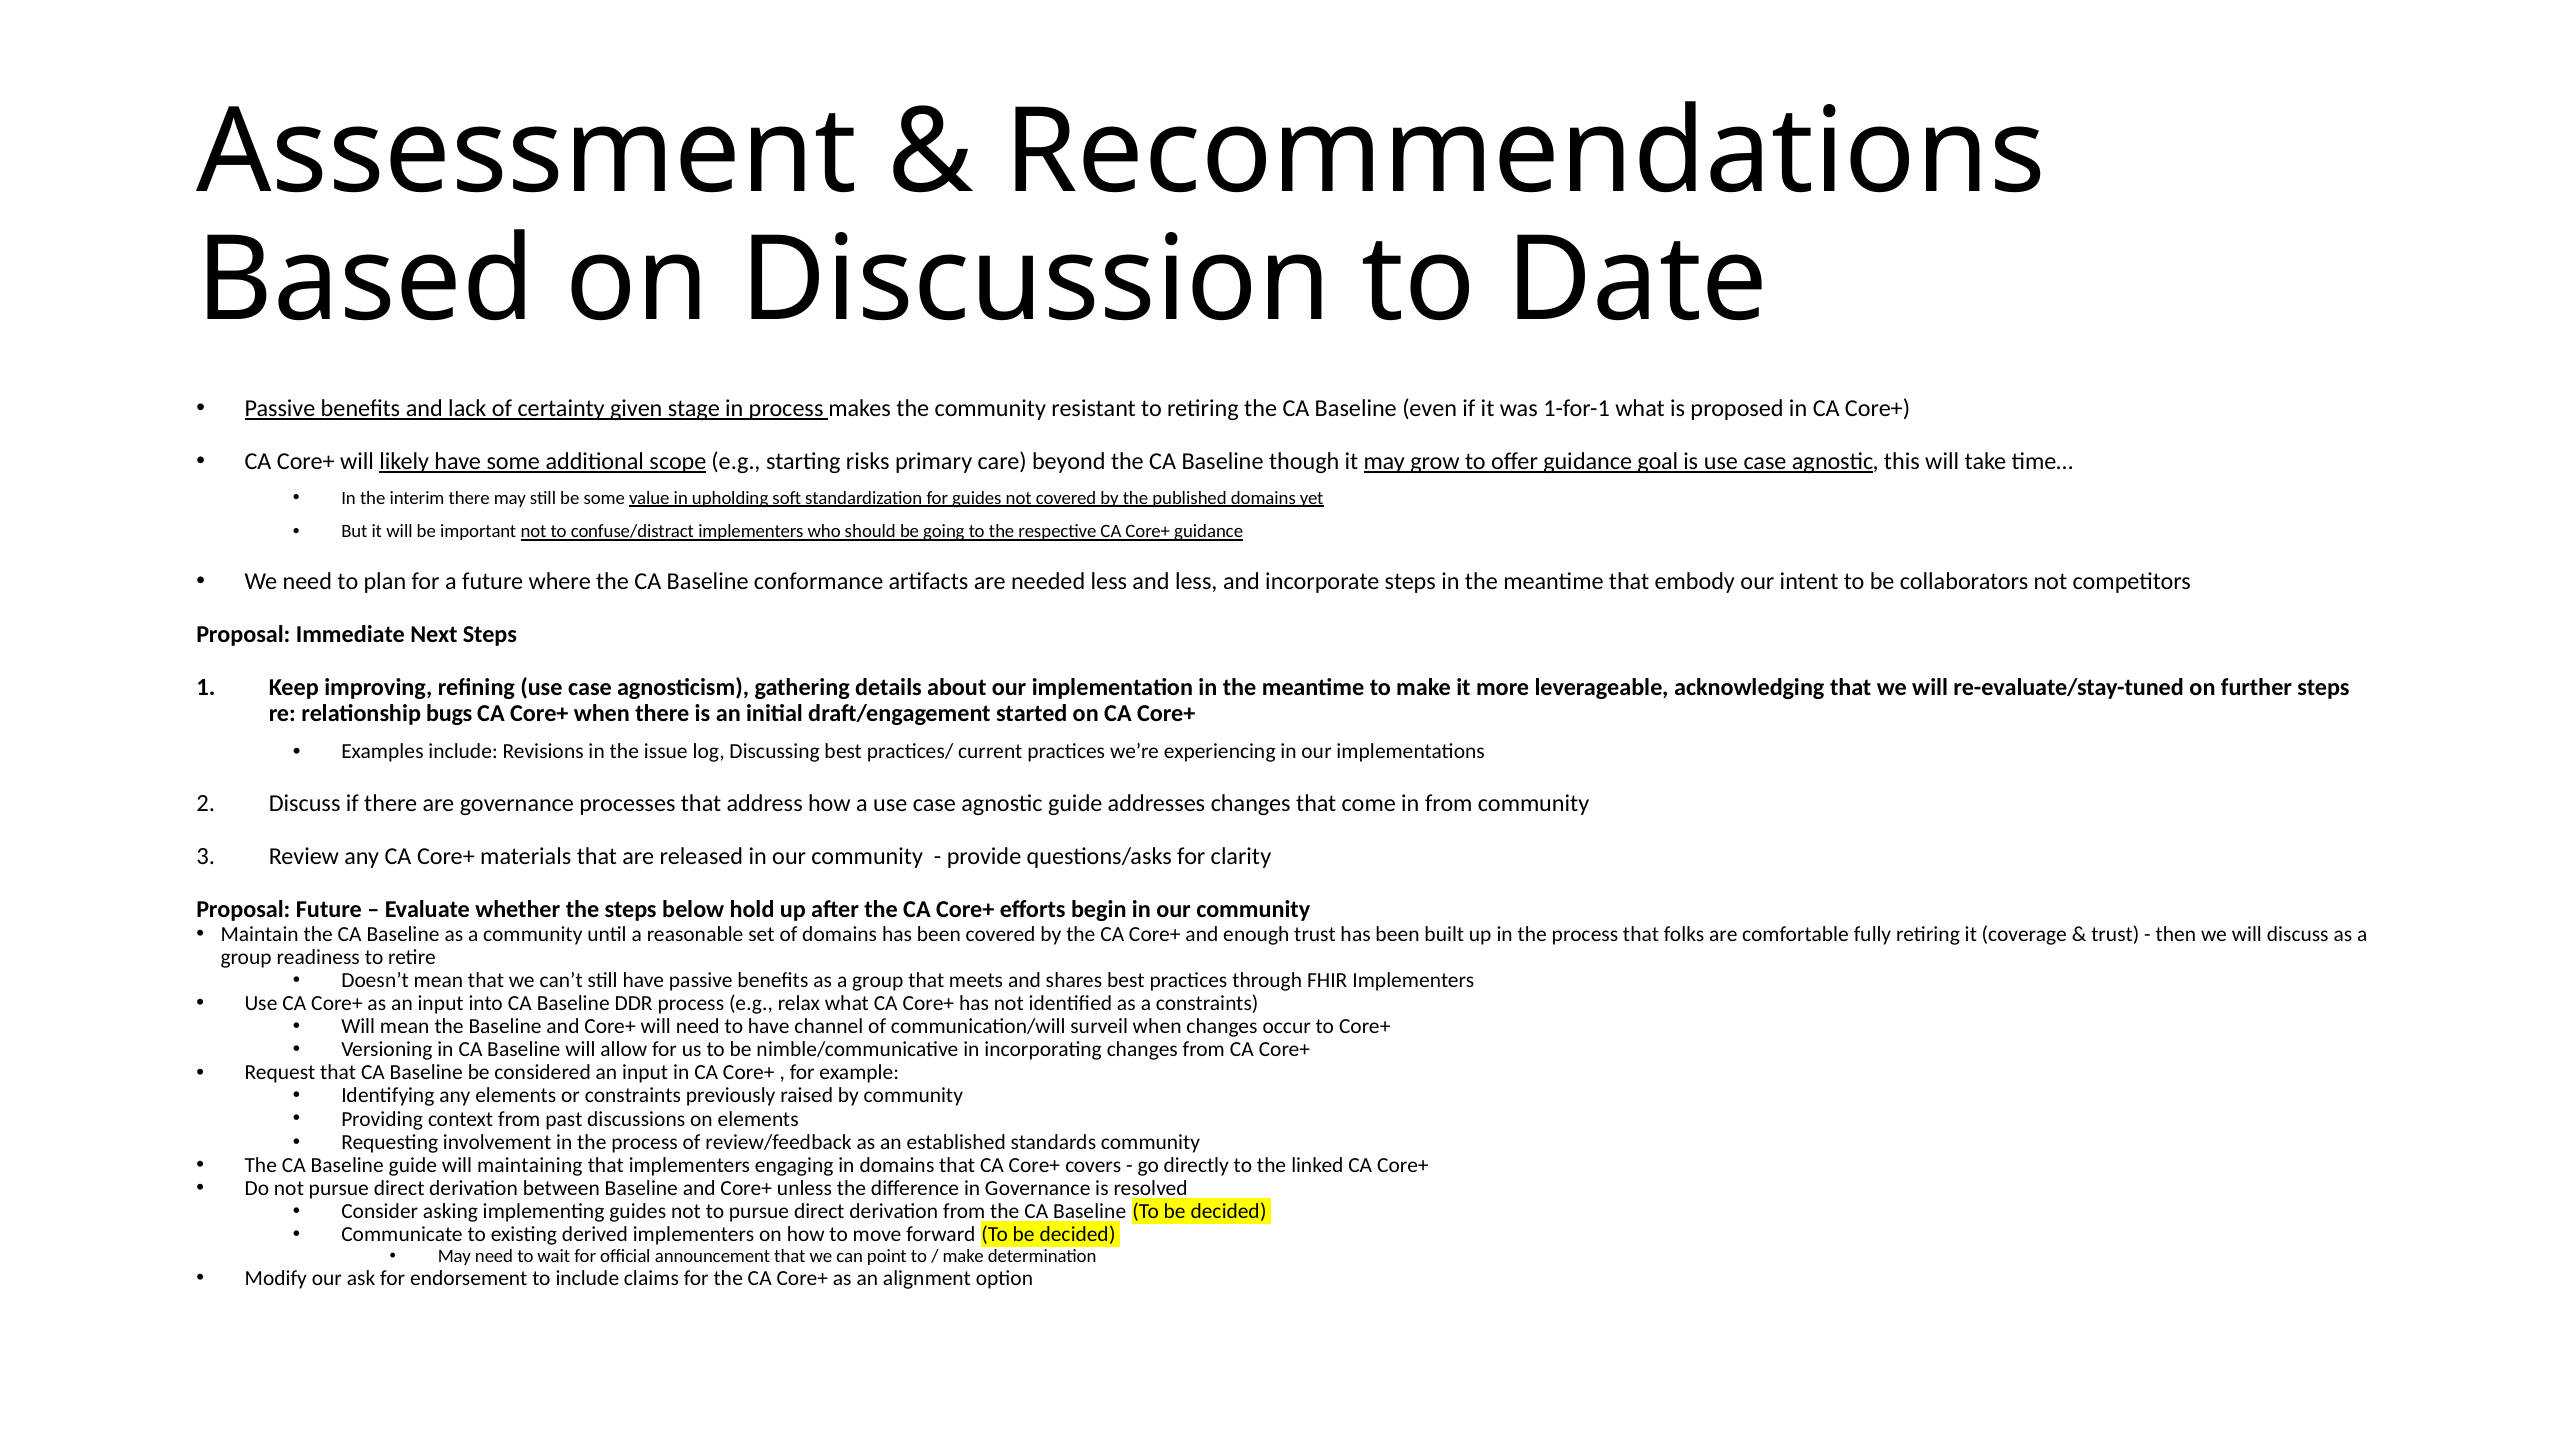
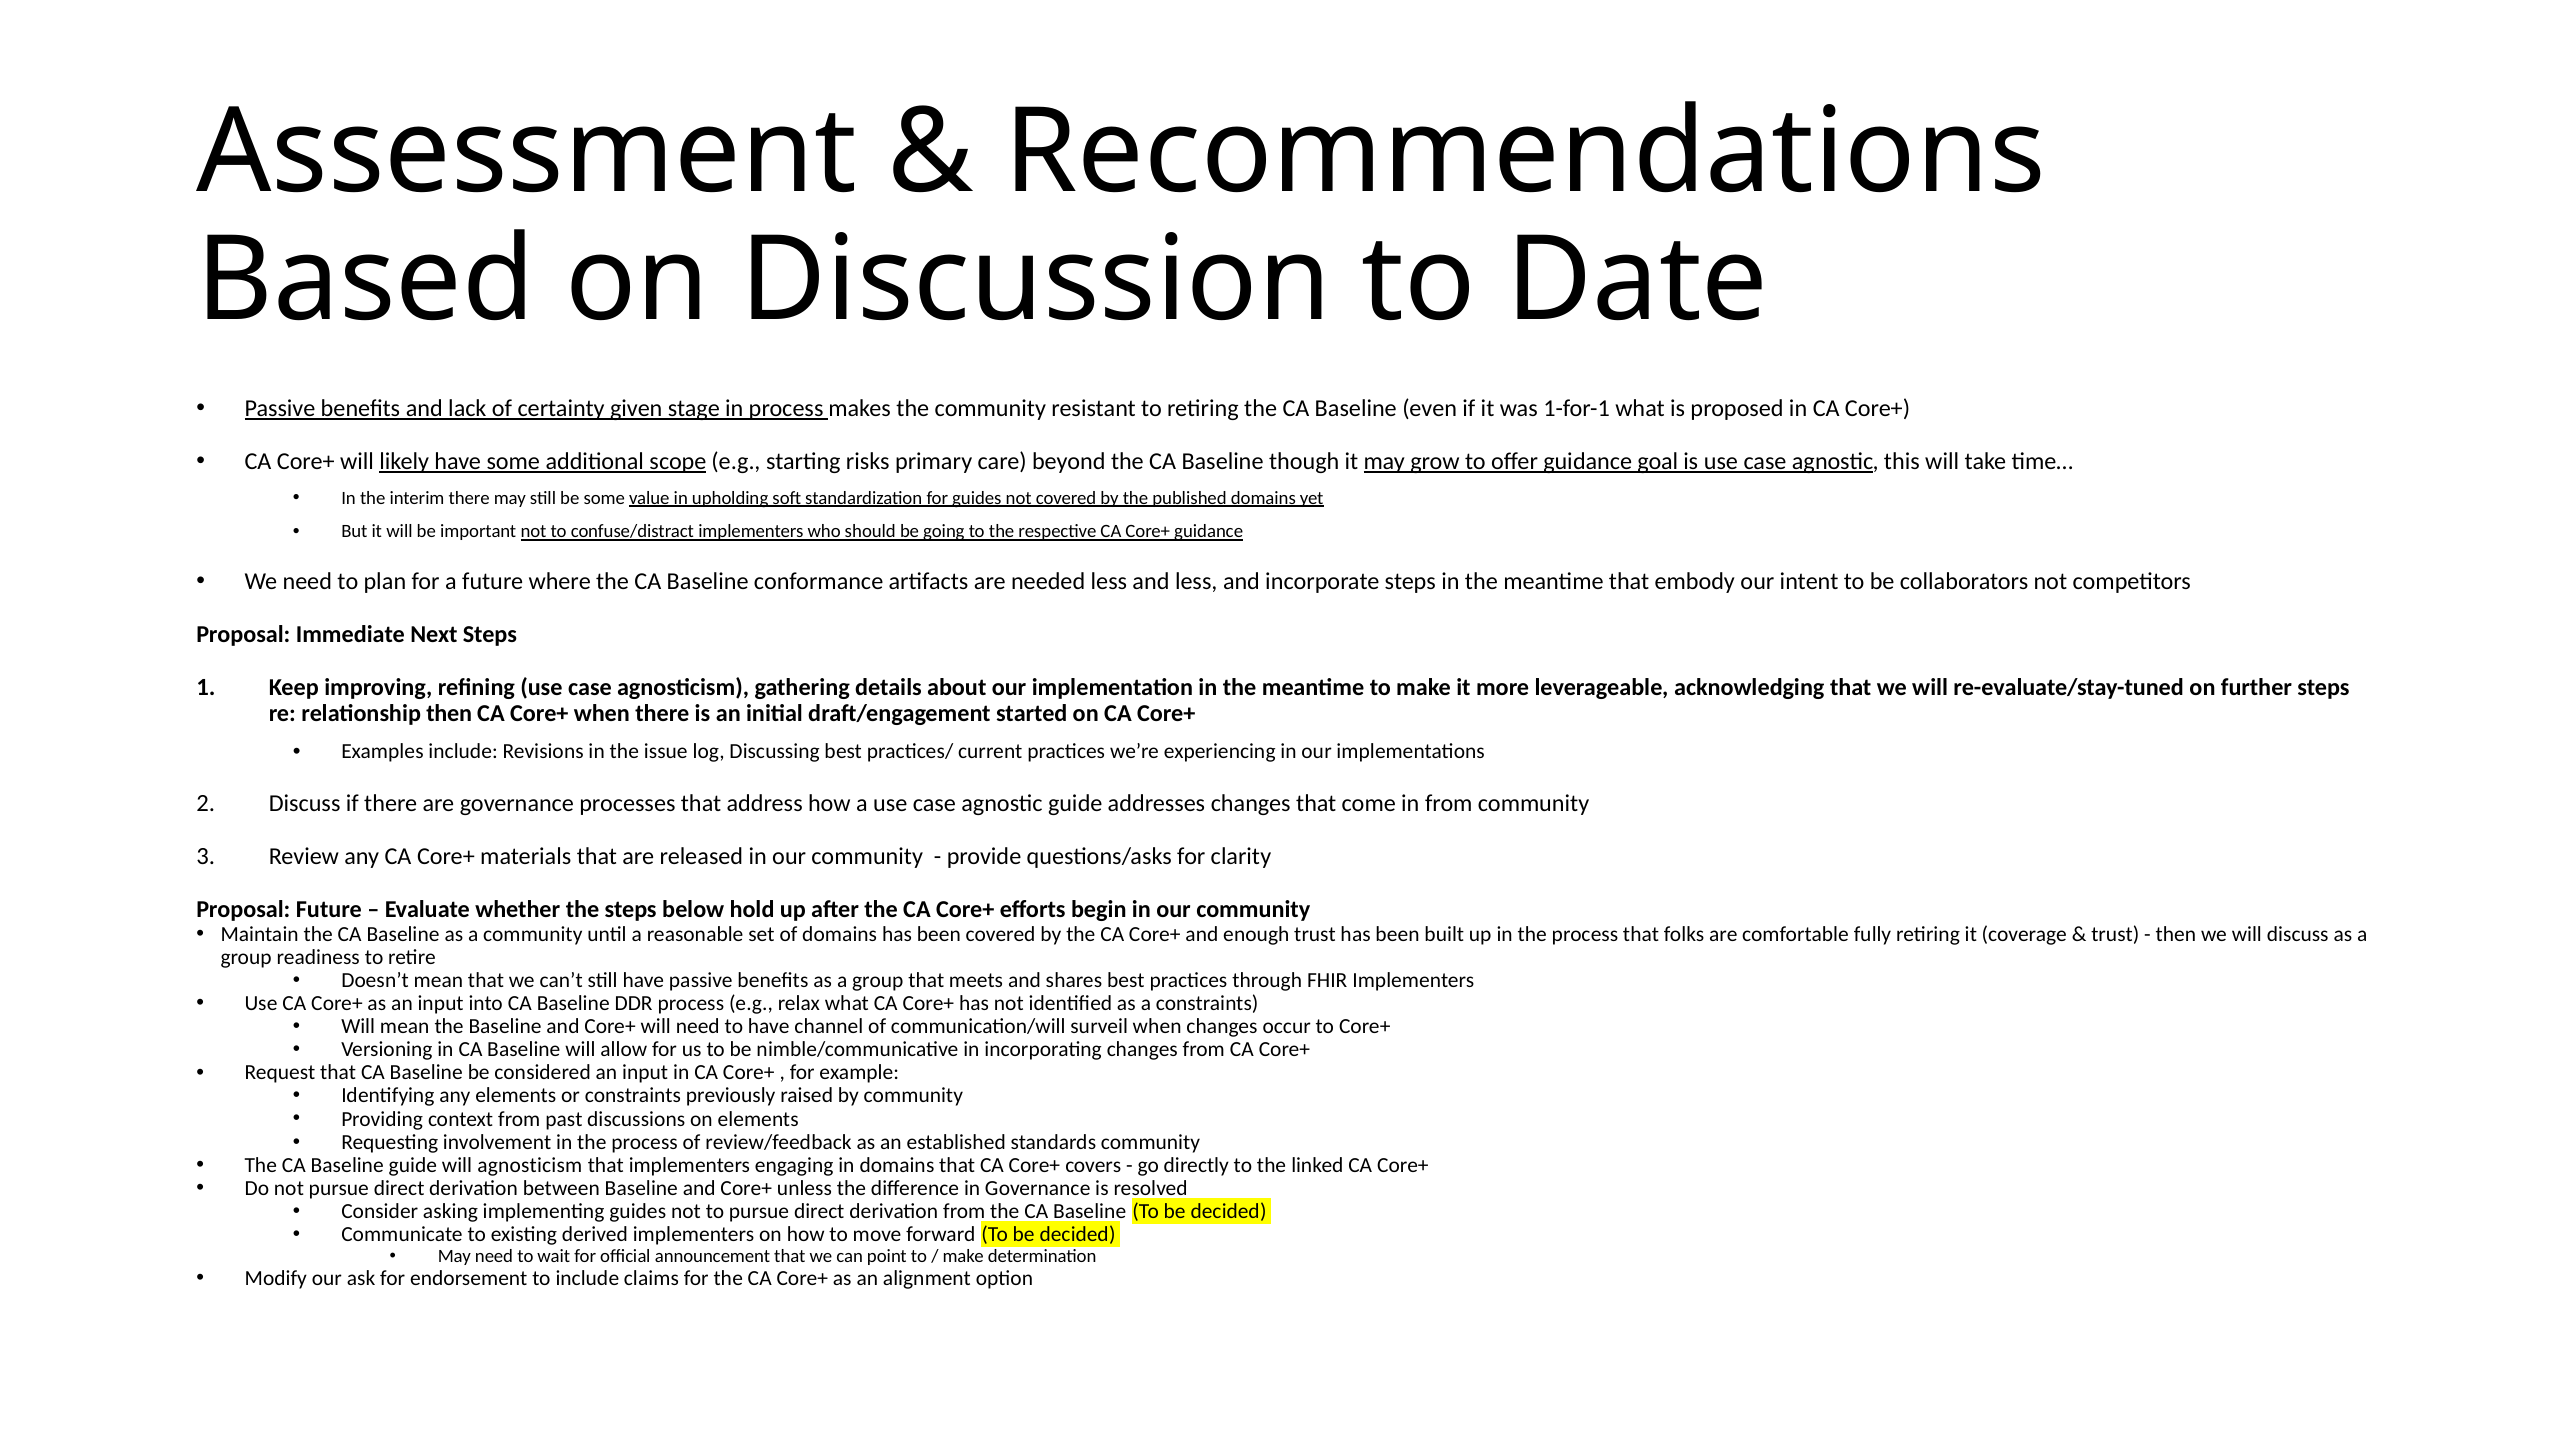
relationship bugs: bugs -> then
will maintaining: maintaining -> agnosticism
